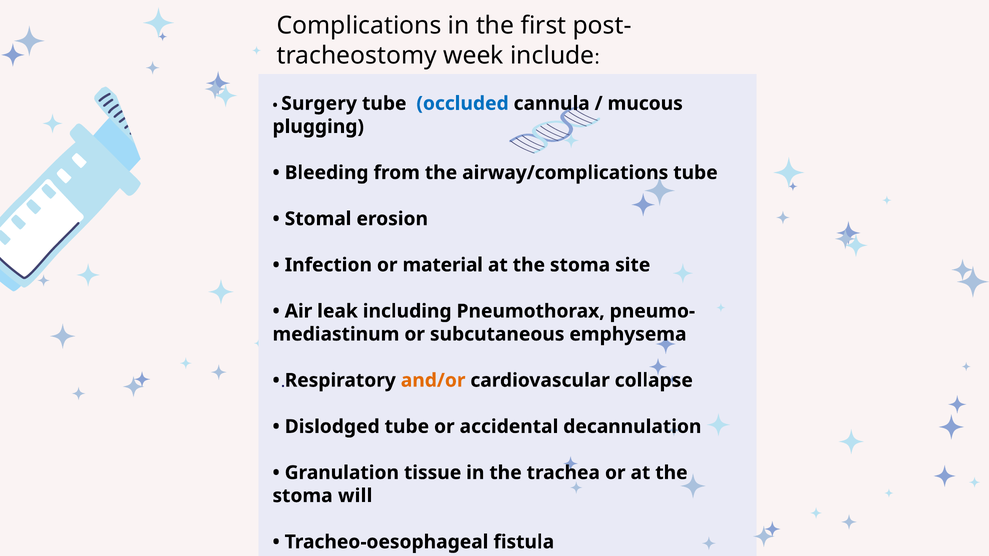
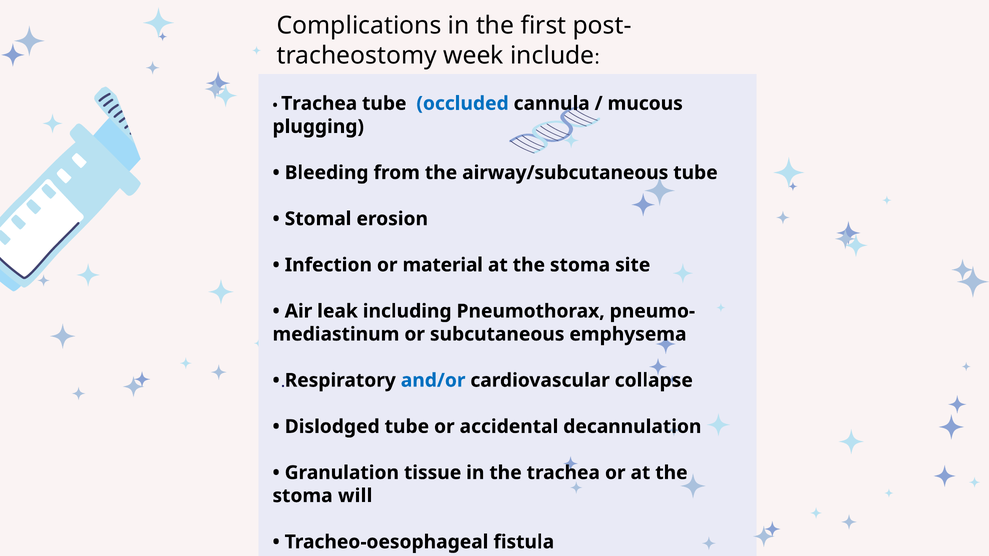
Surgery at (319, 104): Surgery -> Trachea
airway/complications: airway/complications -> airway/subcutaneous
and/or colour: orange -> blue
